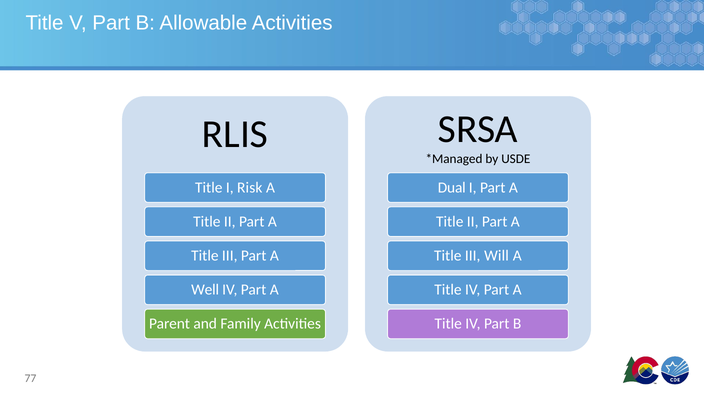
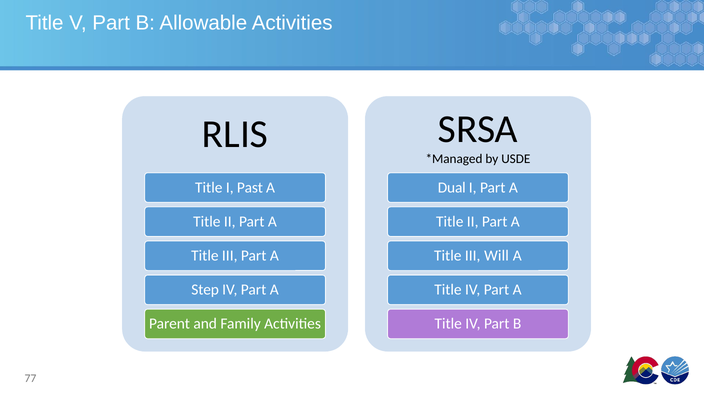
Risk: Risk -> Past
Well: Well -> Step
